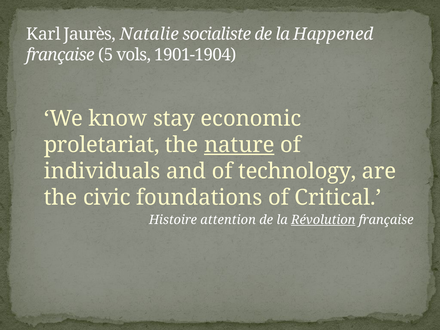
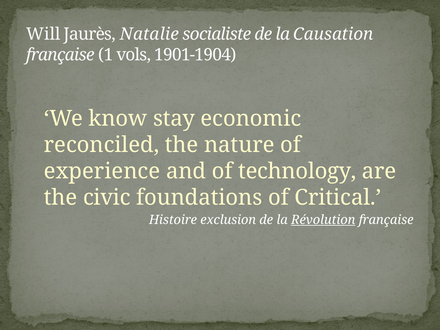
Karl: Karl -> Will
Happened: Happened -> Causation
5: 5 -> 1
proletariat: proletariat -> reconciled
nature underline: present -> none
individuals: individuals -> experience
attention: attention -> exclusion
